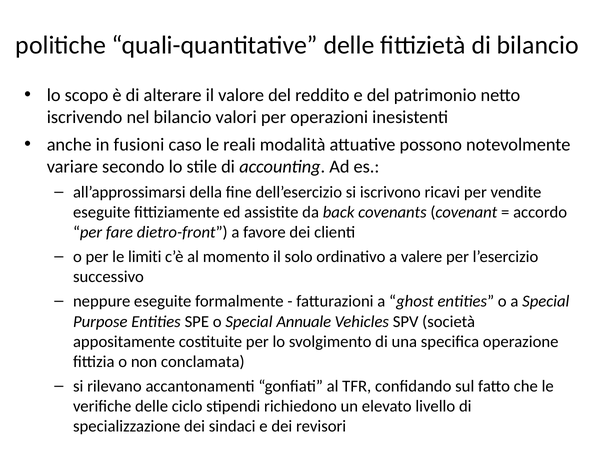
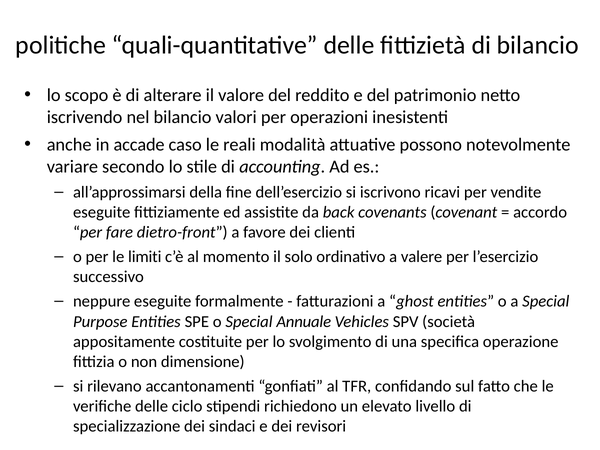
fusioni: fusioni -> accade
conclamata: conclamata -> dimensione
